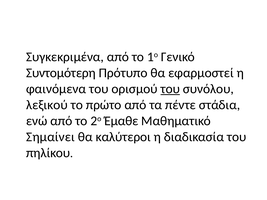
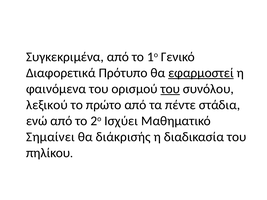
Συντομότερη: Συντομότερη -> Διαφορετικά
εφαρμοστεί underline: none -> present
Έμαθε: Έμαθε -> Ισχύει
καλύτεροι: καλύτεροι -> διάκρισής
